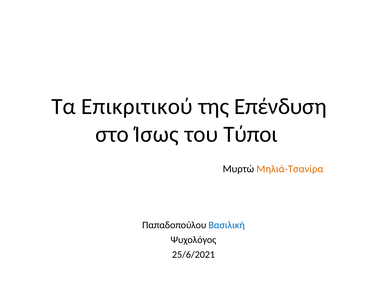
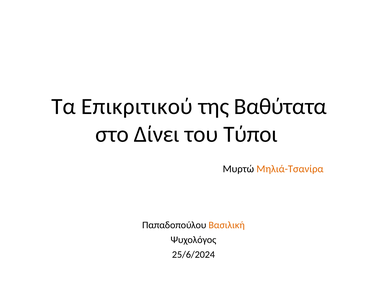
Επένδυση: Επένδυση -> Βαθύτατα
Ίσως: Ίσως -> Δίνει
Βασιλική colour: blue -> orange
25/6/2021: 25/6/2021 -> 25/6/2024
